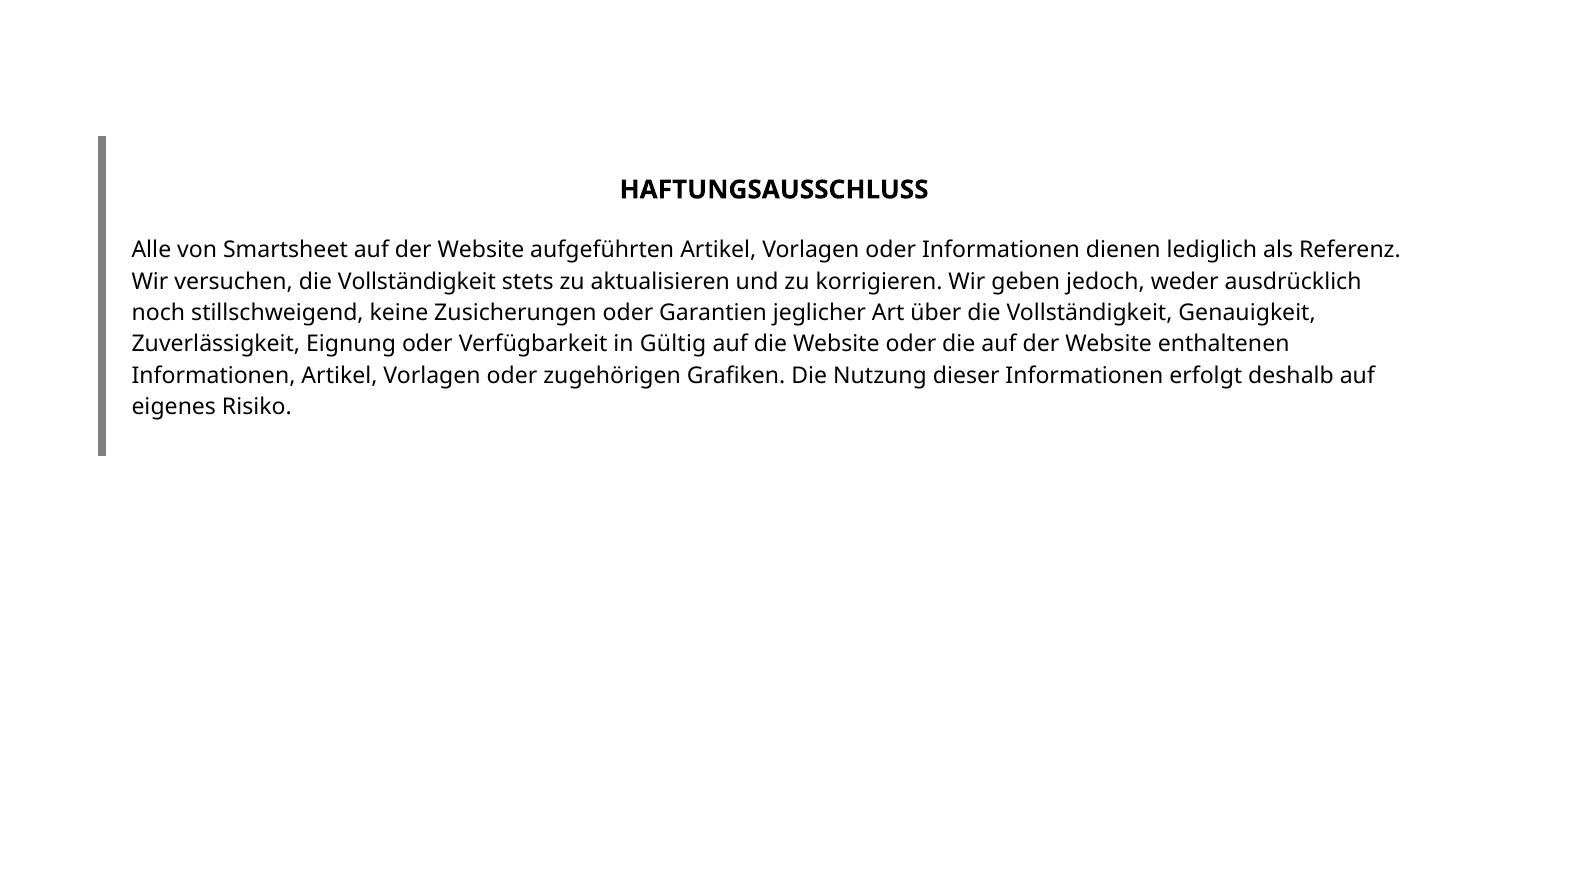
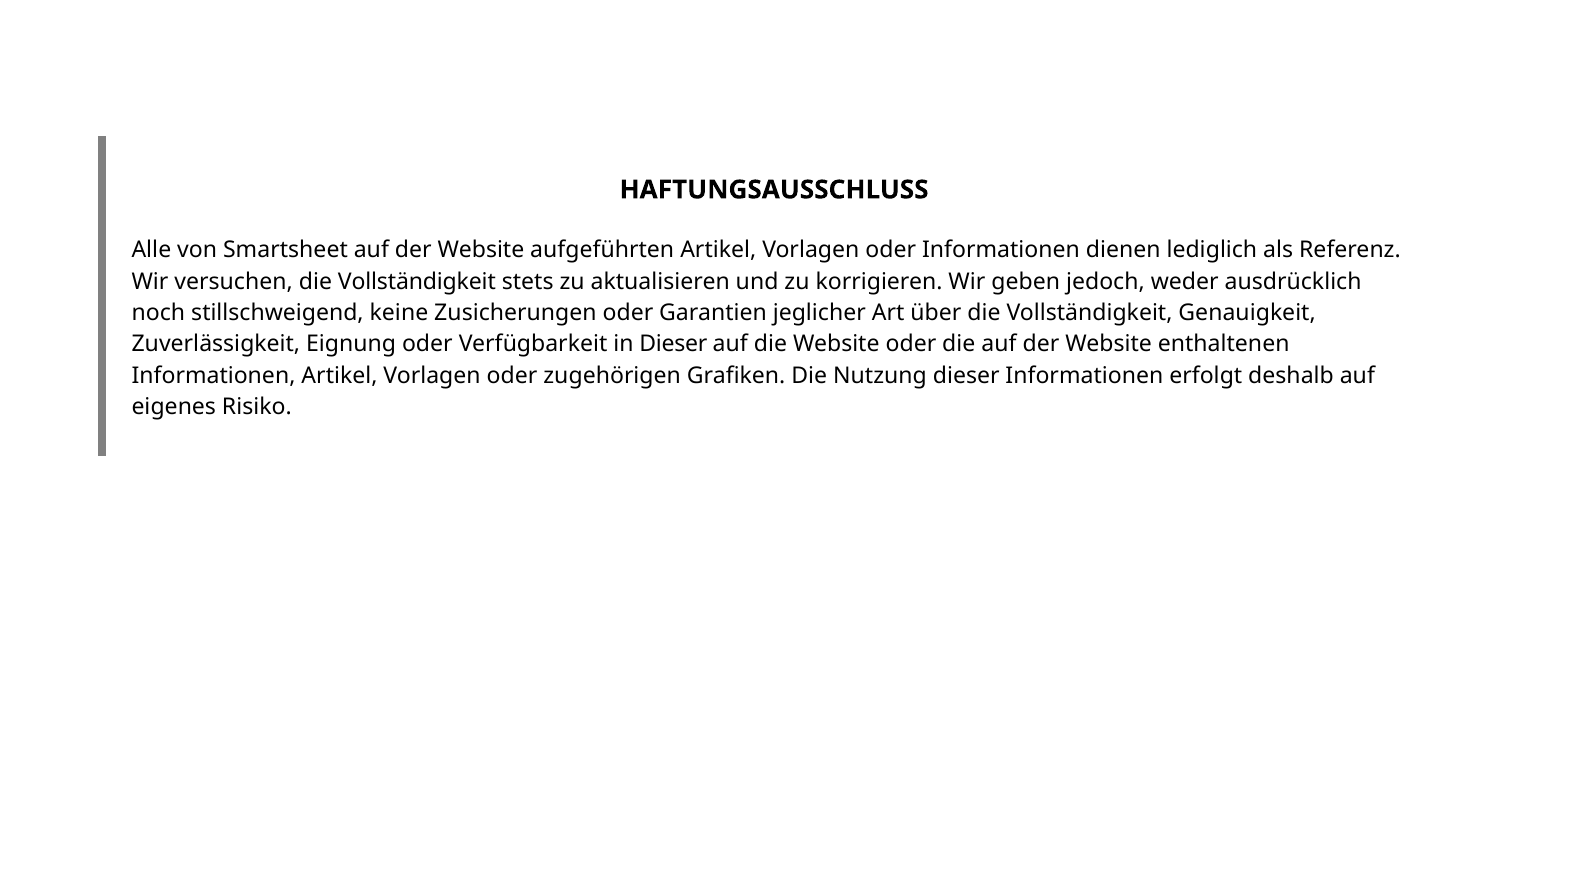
in Gültig: Gültig -> Dieser
